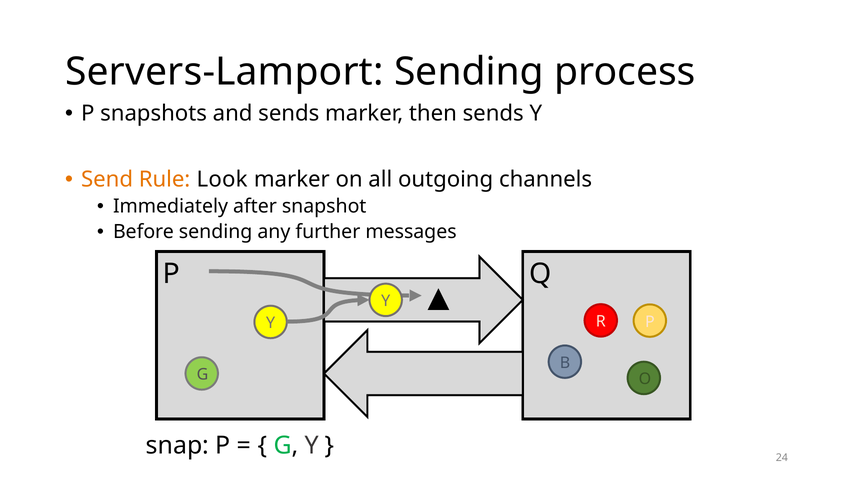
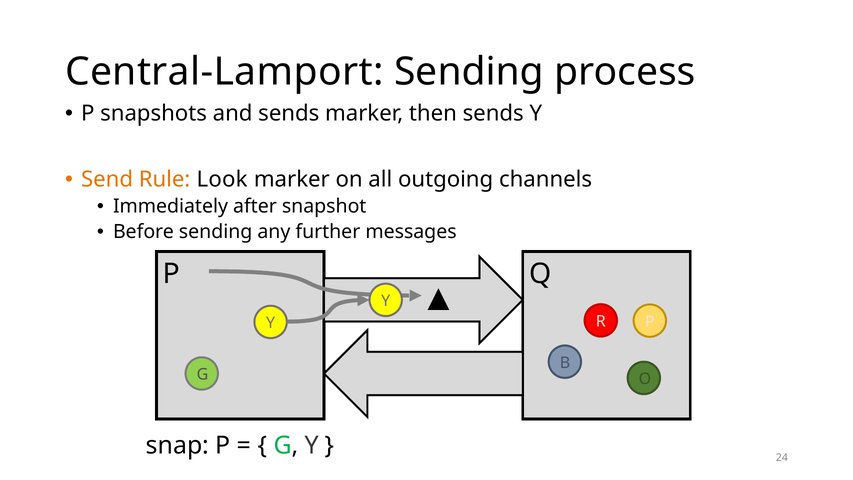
Servers-Lamport: Servers-Lamport -> Central-Lamport
